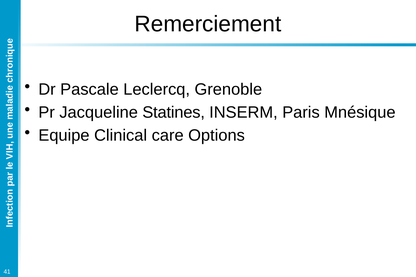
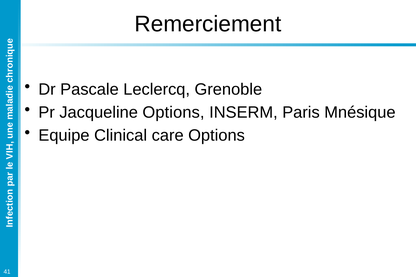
Jacqueline Statines: Statines -> Options
